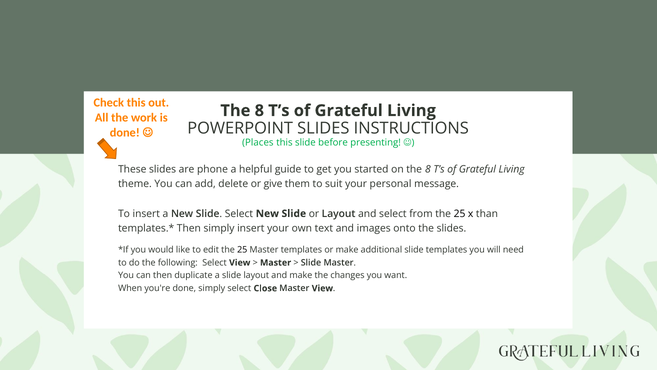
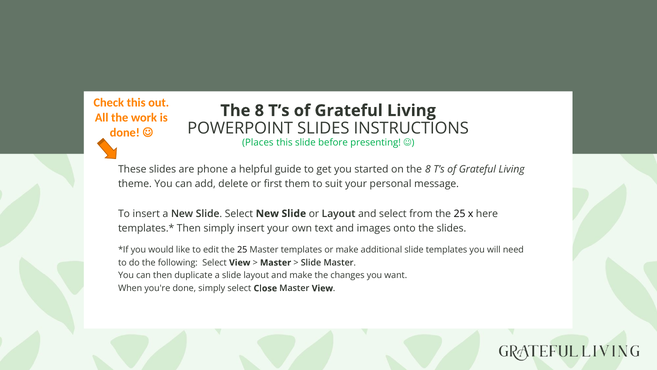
give: give -> first
than: than -> here
